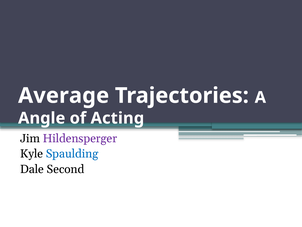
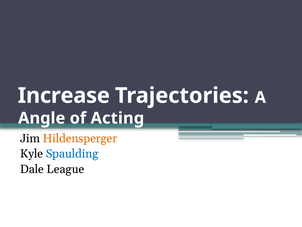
Average: Average -> Increase
Hildensperger colour: purple -> orange
Second: Second -> League
